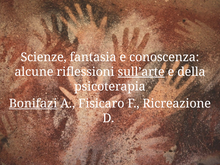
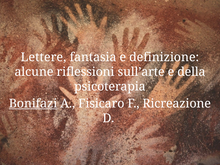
Scienze: Scienze -> Lettere
conoscenza: conoscenza -> definizione
sull’arte underline: present -> none
